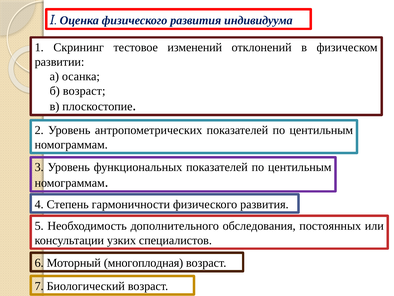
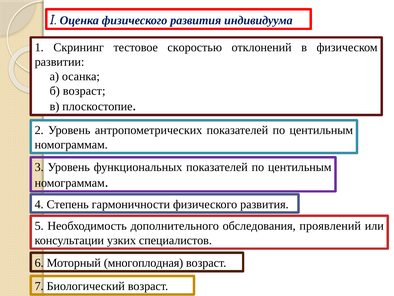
изменений: изменений -> скоростью
постоянных: постоянных -> проявлений
